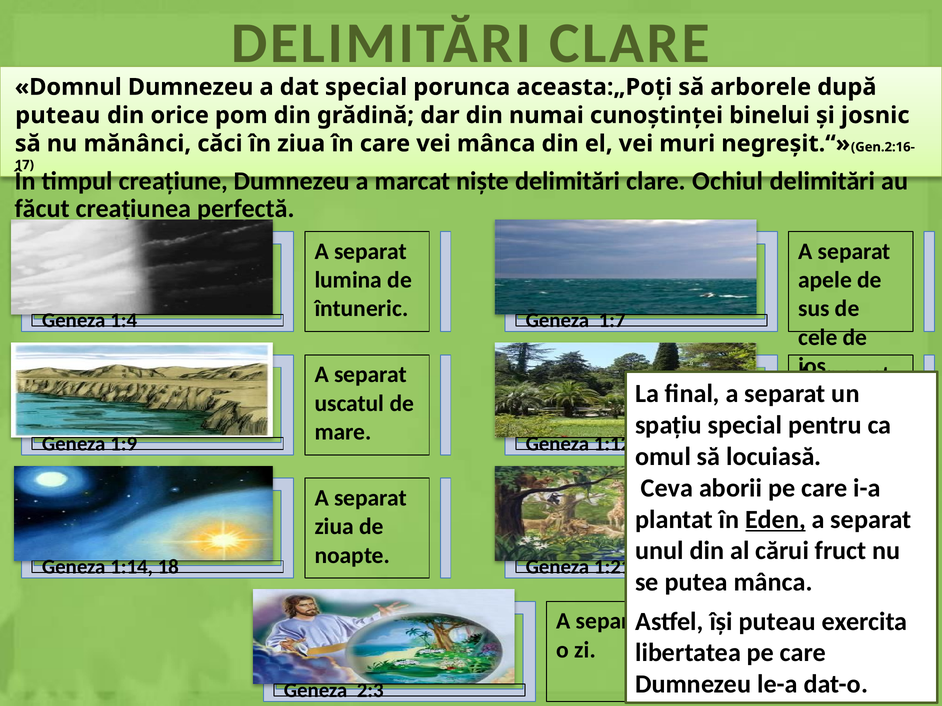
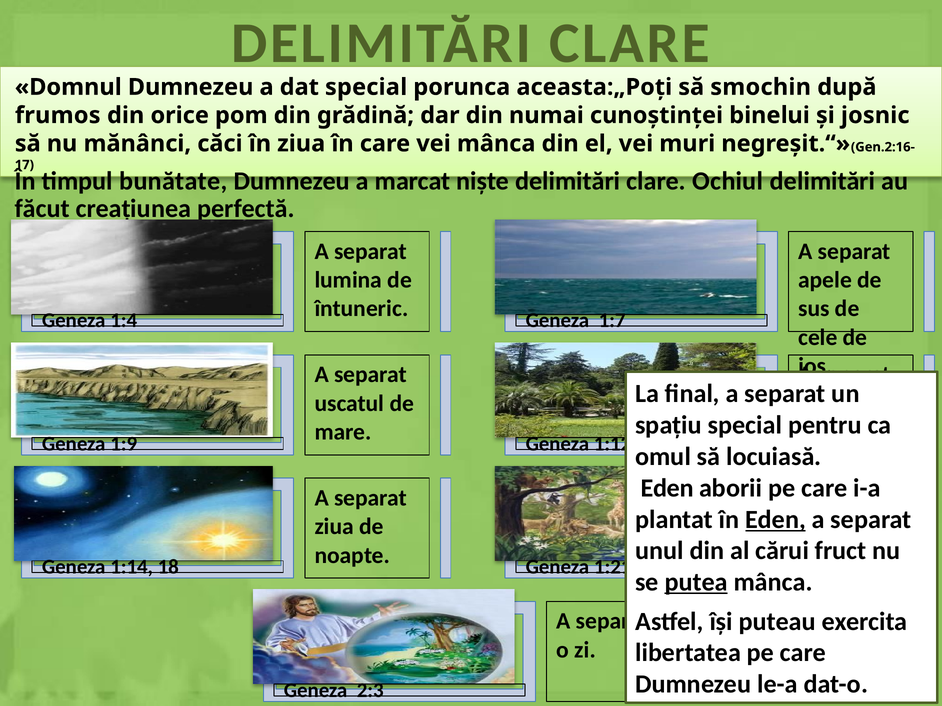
arborele: arborele -> smochin
puteau at (58, 115): puteau -> frumos
creațiune: creațiune -> bunătate
Ceva at (667, 488): Ceva -> Eden
putea underline: none -> present
